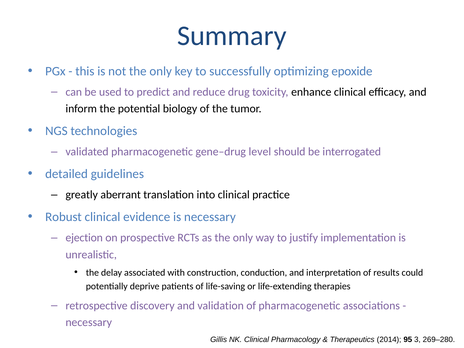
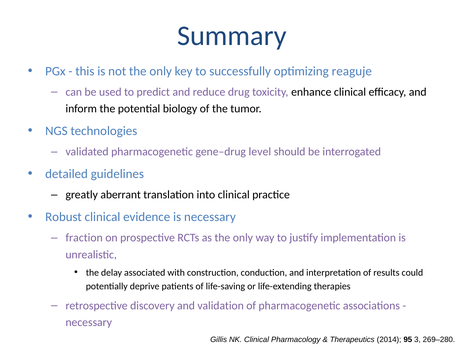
epoxide: epoxide -> reaguje
ejection: ejection -> fraction
